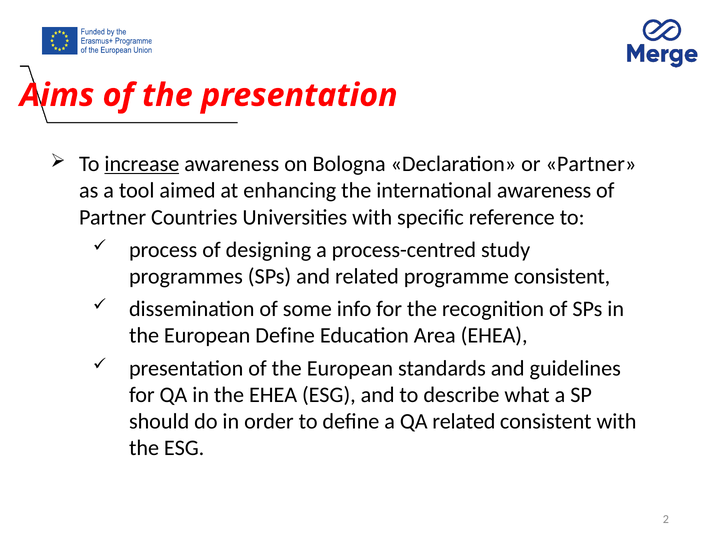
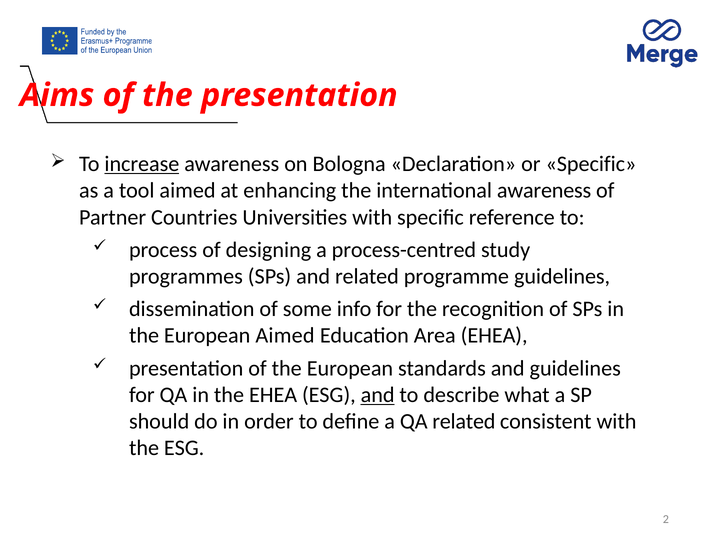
or Partner: Partner -> Specific
programme consistent: consistent -> guidelines
European Define: Define -> Aimed
and at (378, 395) underline: none -> present
